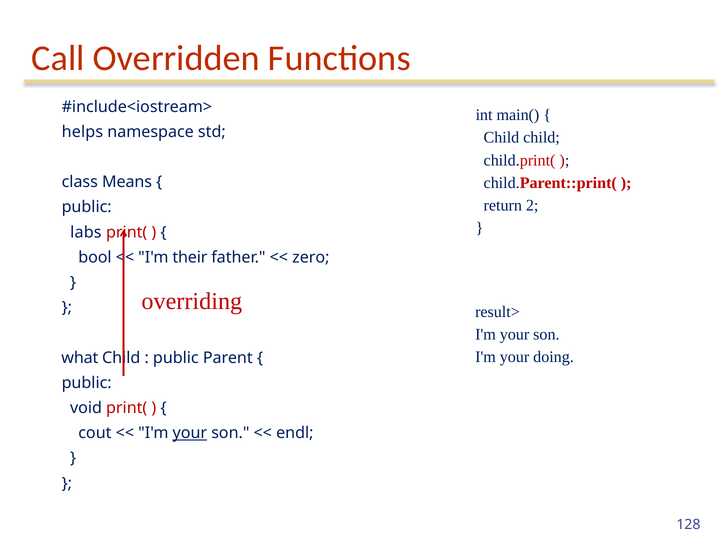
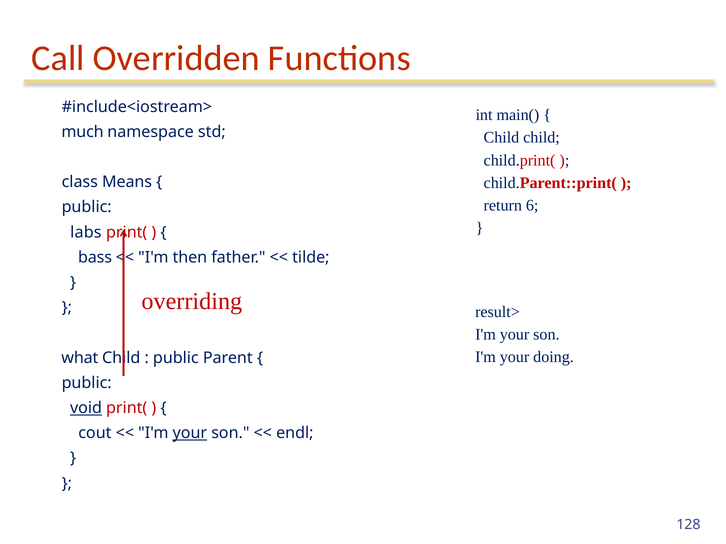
helps: helps -> much
2: 2 -> 6
bool: bool -> bass
their: their -> then
zero: zero -> tilde
void underline: none -> present
